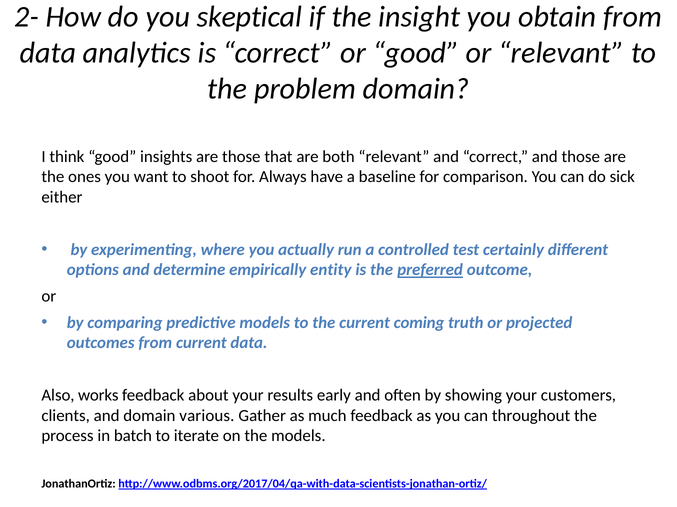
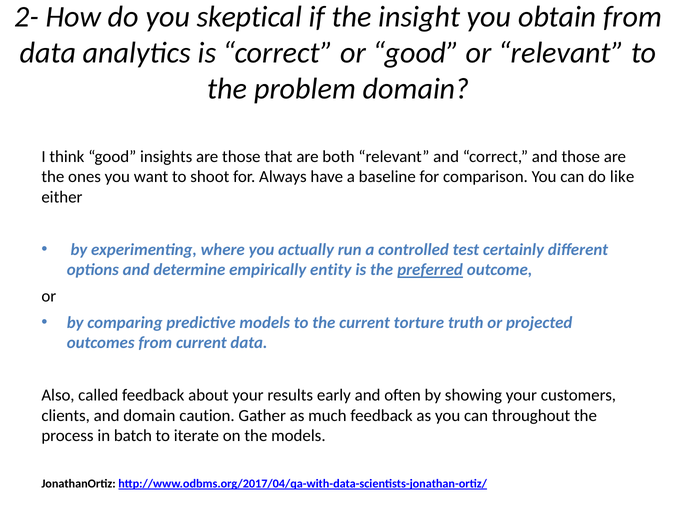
sick: sick -> like
coming: coming -> torture
works: works -> called
various: various -> caution
